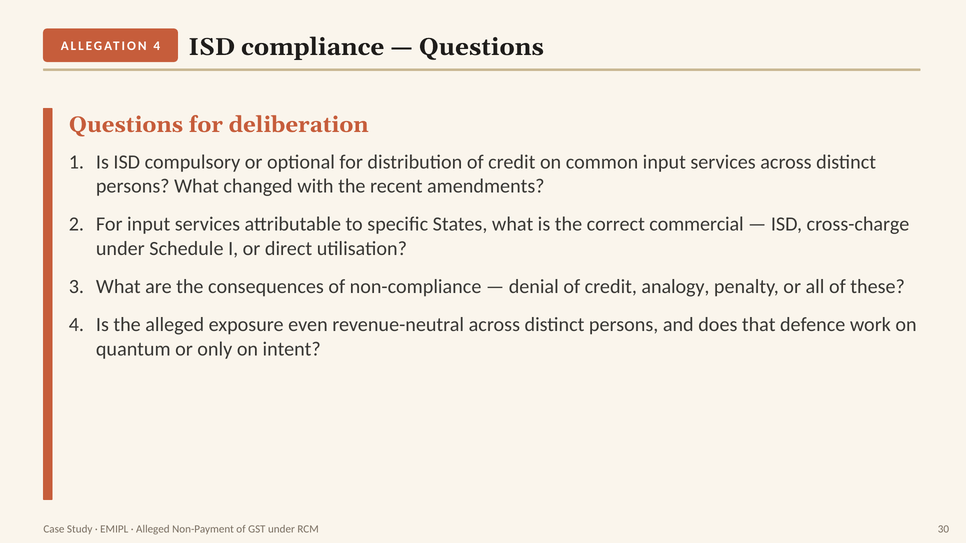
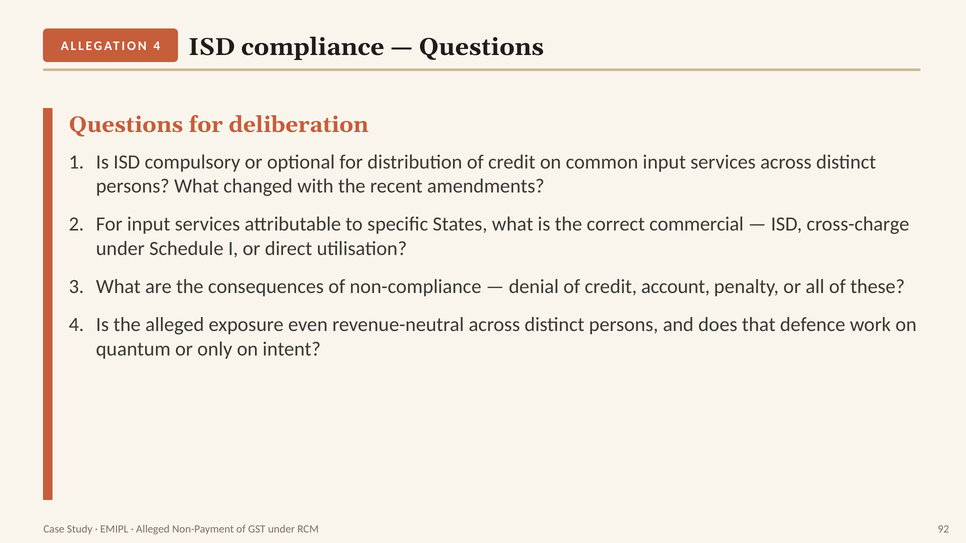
analogy: analogy -> account
30: 30 -> 92
